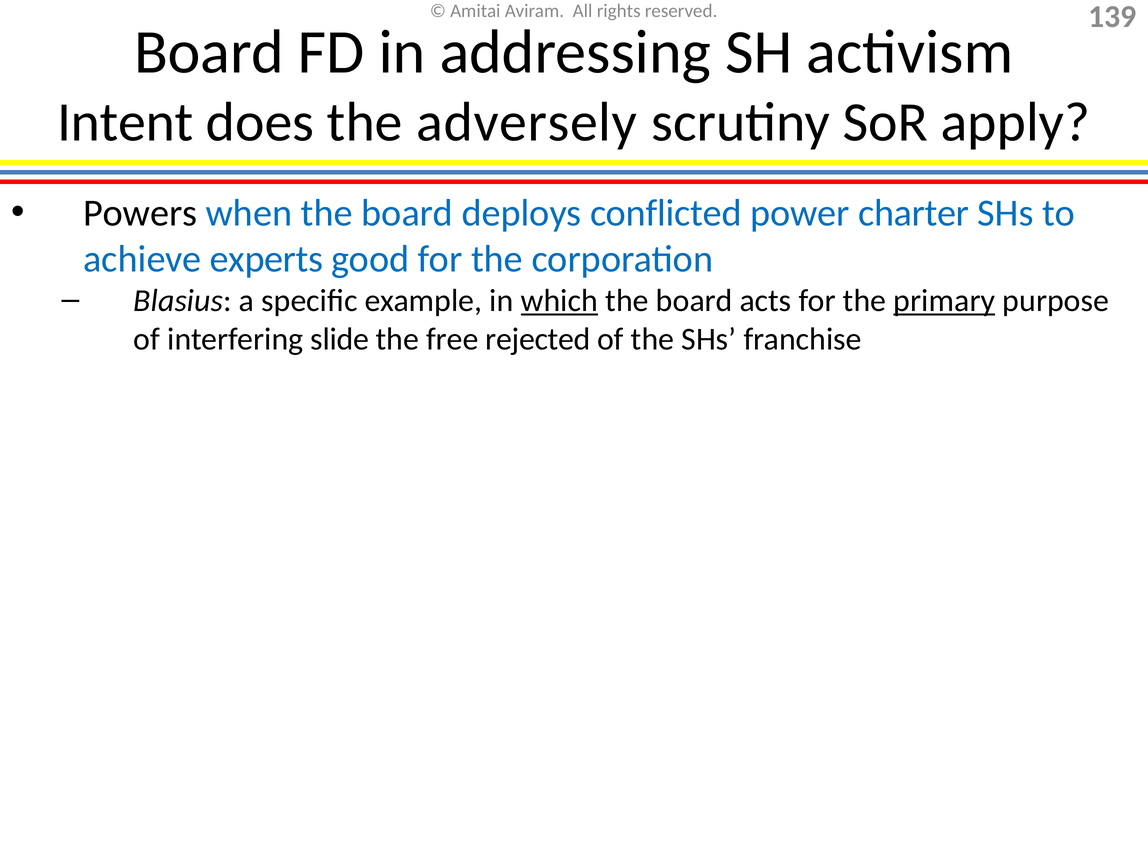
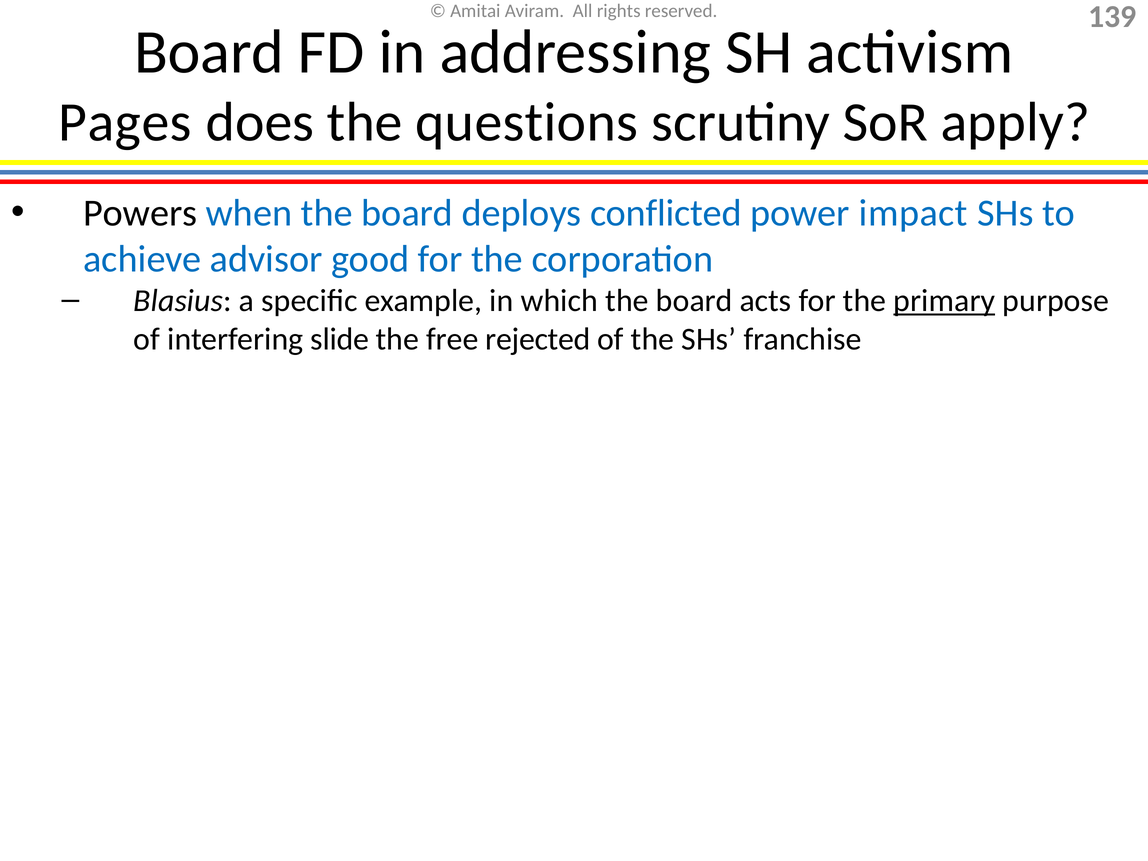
Intent: Intent -> Pages
adversely: adversely -> questions
charter: charter -> impact
experts: experts -> advisor
which underline: present -> none
